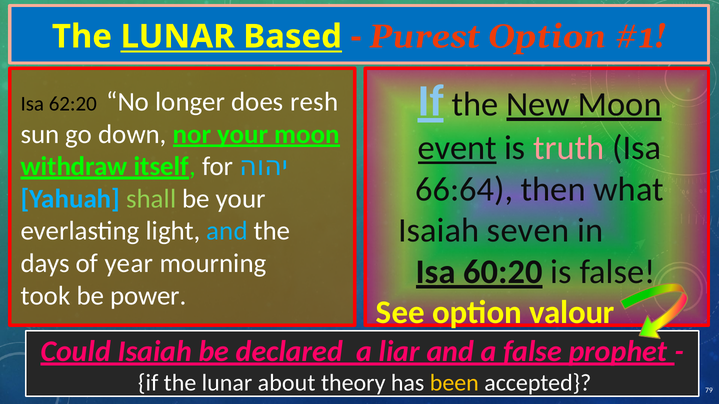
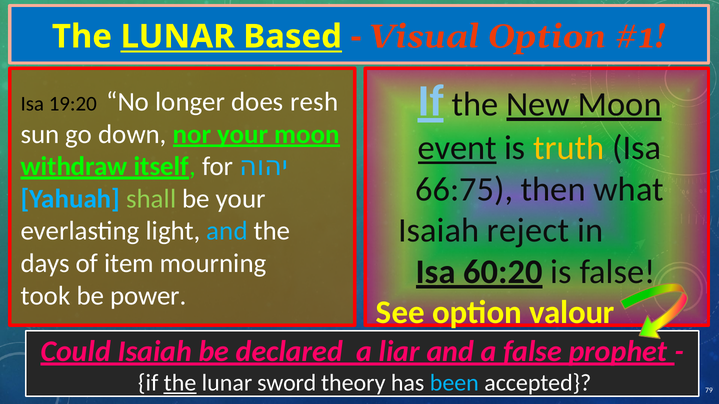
Purest: Purest -> Visual
62:20: 62:20 -> 19:20
truth colour: pink -> yellow
66:64: 66:64 -> 66:75
seven: seven -> reject
year: year -> item
the at (180, 383) underline: none -> present
about: about -> sword
been colour: yellow -> light blue
